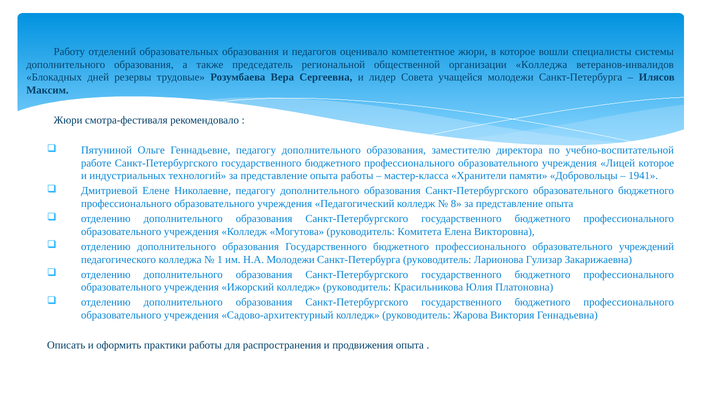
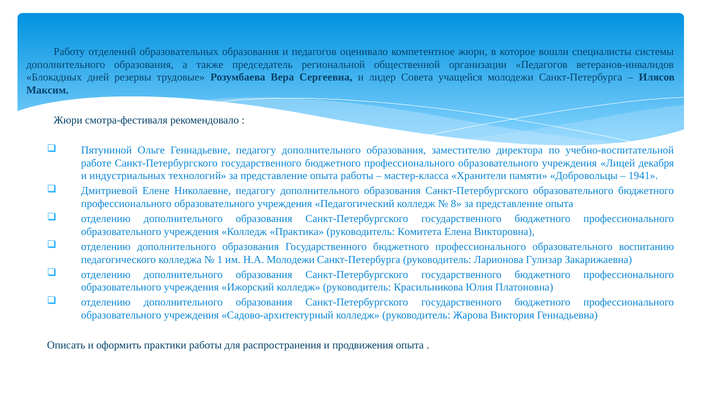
организации Колледжа: Колледжа -> Педагогов
Лицей которое: которое -> декабря
Могутова: Могутова -> Практика
учреждений: учреждений -> воспитанию
